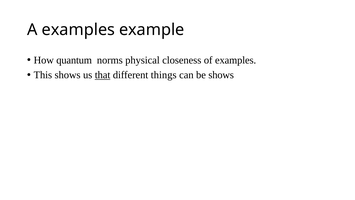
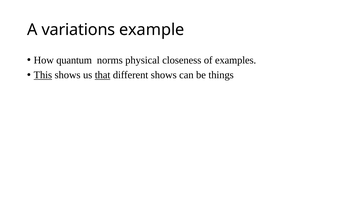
A examples: examples -> variations
This underline: none -> present
different things: things -> shows
be shows: shows -> things
